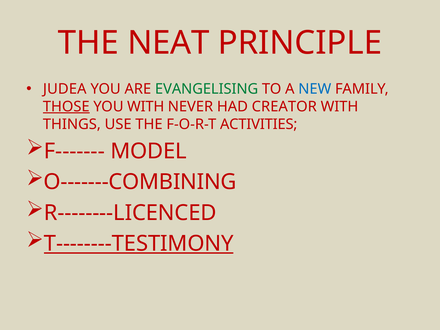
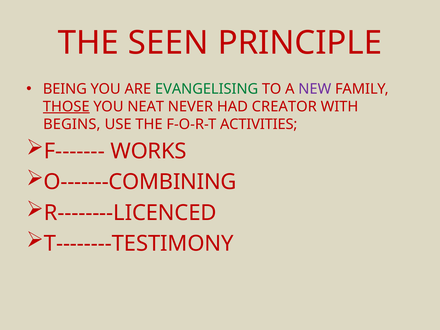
NEAT: NEAT -> SEEN
JUDEA: JUDEA -> BEING
NEW colour: blue -> purple
YOU WITH: WITH -> NEAT
THINGS: THINGS -> BEGINS
MODEL: MODEL -> WORKS
T--------TESTIMONY underline: present -> none
